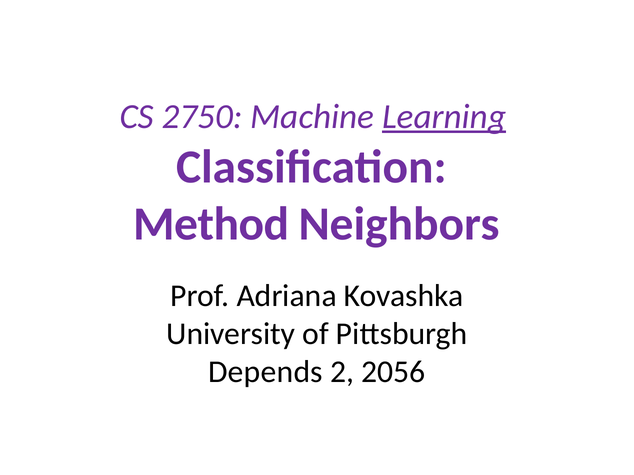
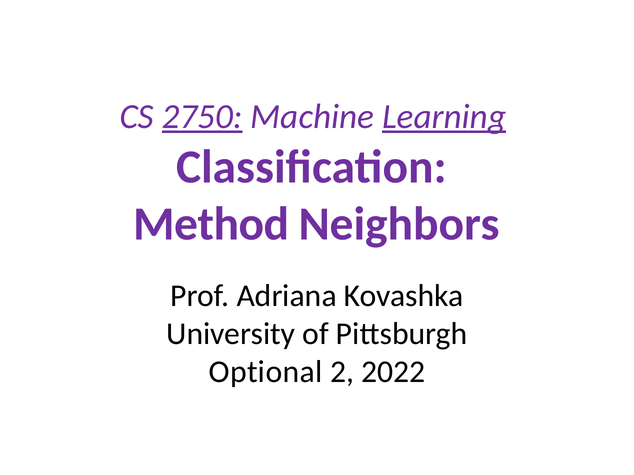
2750 underline: none -> present
Depends: Depends -> Optional
2056: 2056 -> 2022
